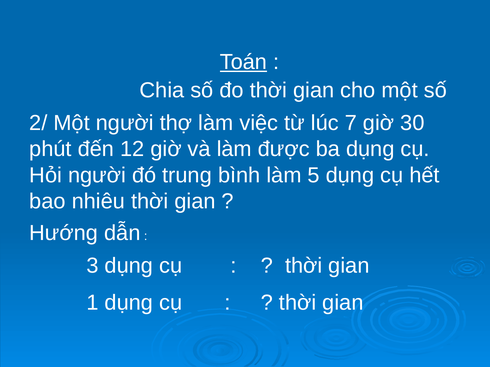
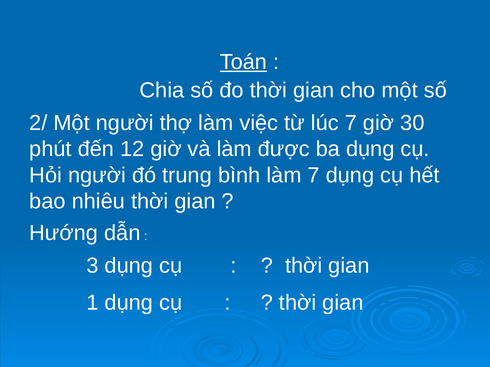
làm 5: 5 -> 7
